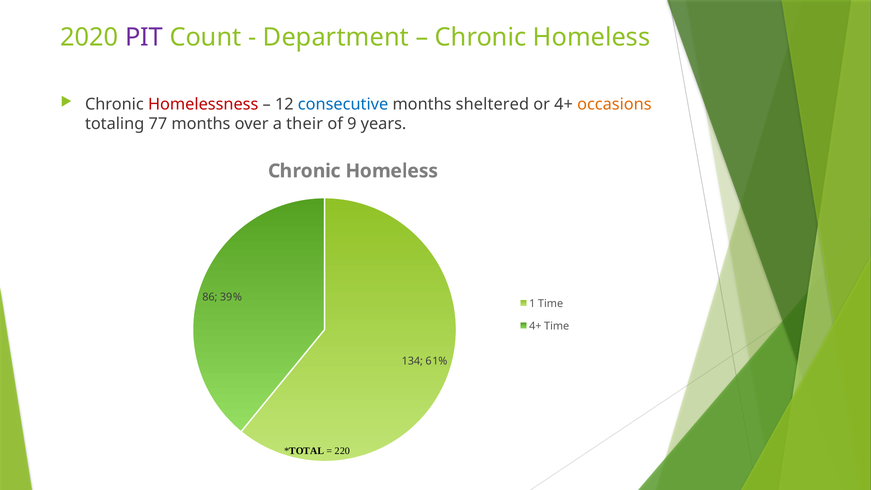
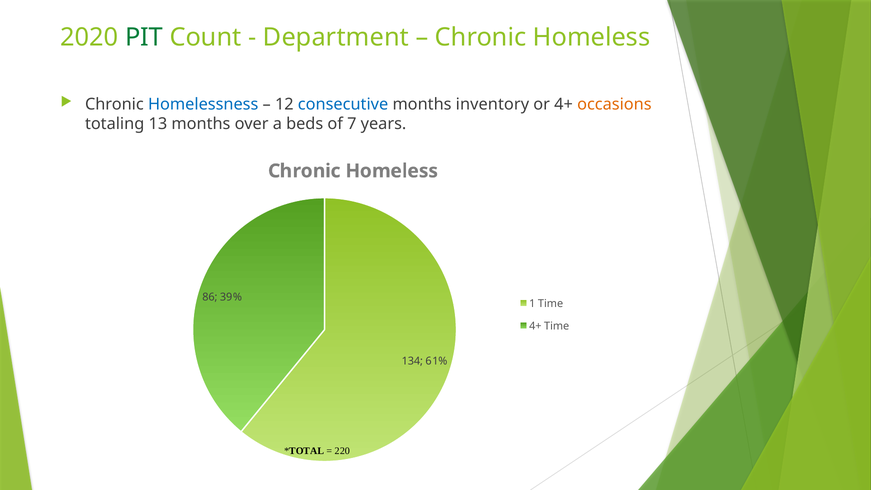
PIT colour: purple -> green
Homelessness colour: red -> blue
sheltered: sheltered -> inventory
77: 77 -> 13
their: their -> beds
9: 9 -> 7
